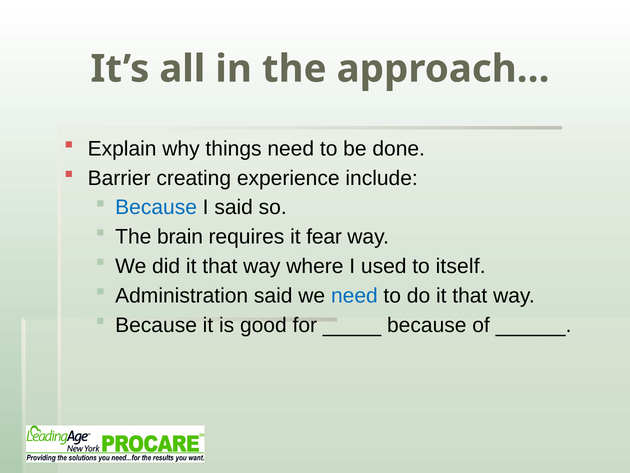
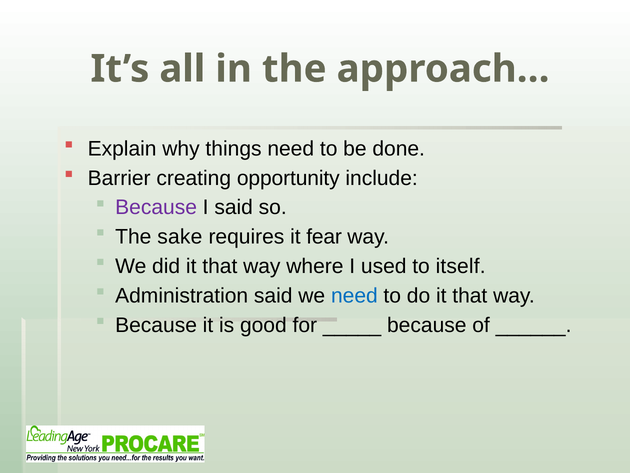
experience: experience -> opportunity
Because at (156, 207) colour: blue -> purple
brain: brain -> sake
